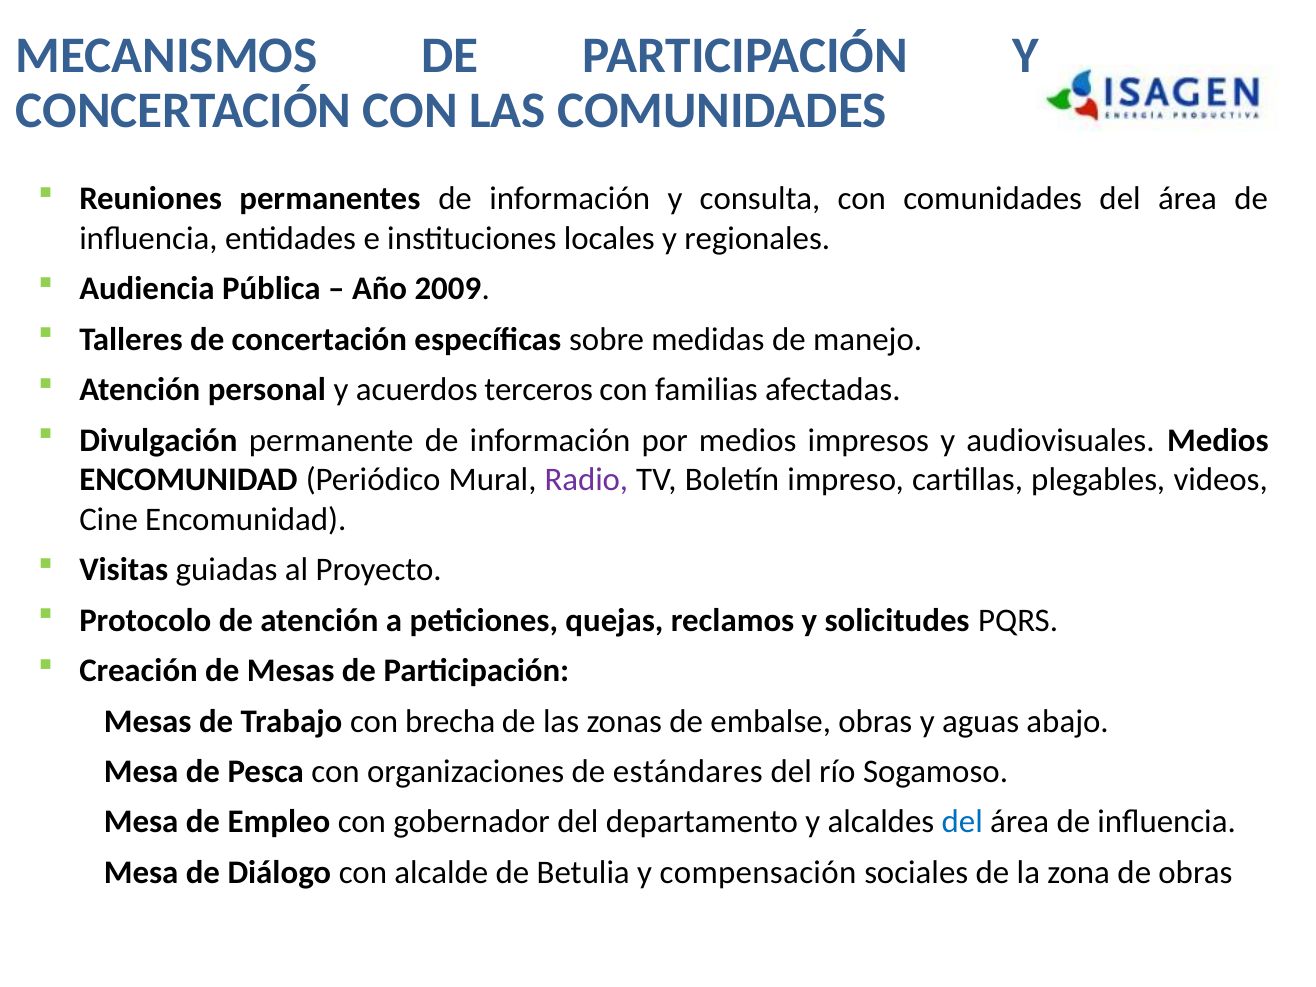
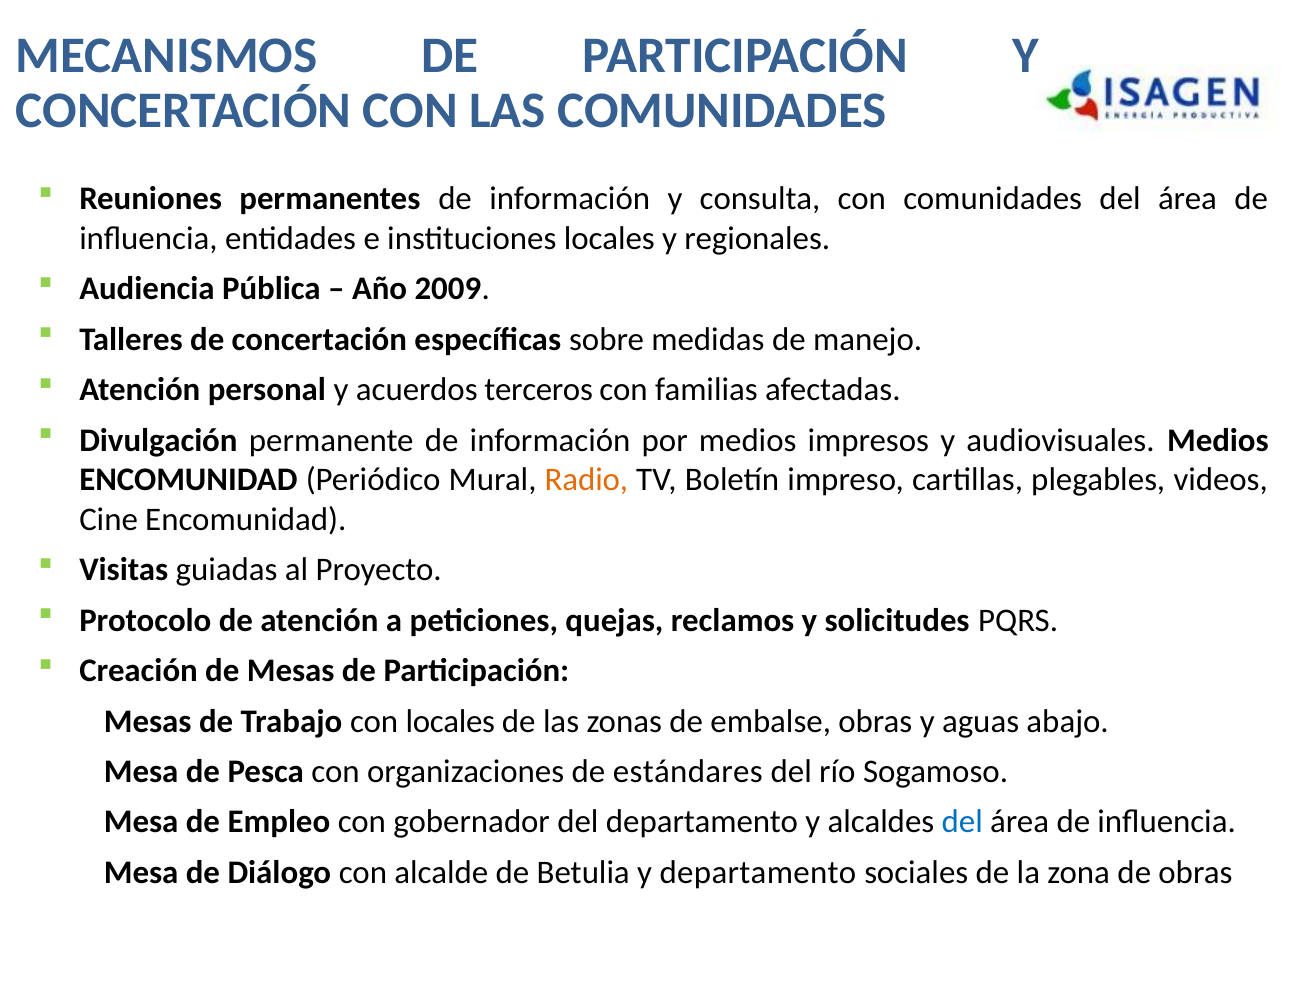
Radio colour: purple -> orange
con brecha: brecha -> locales
y compensación: compensación -> departamento
